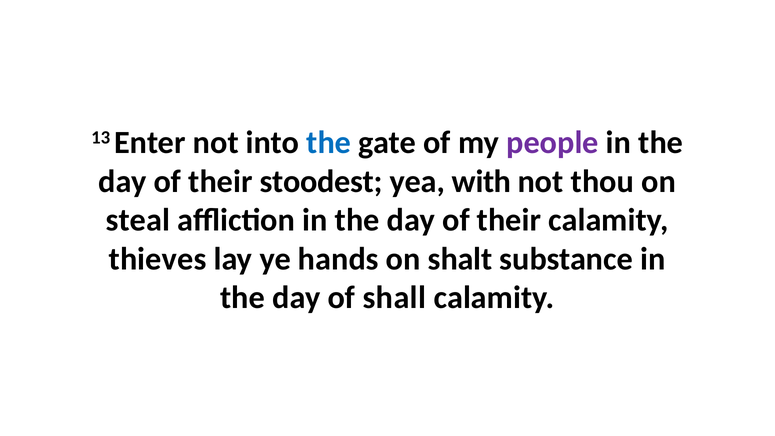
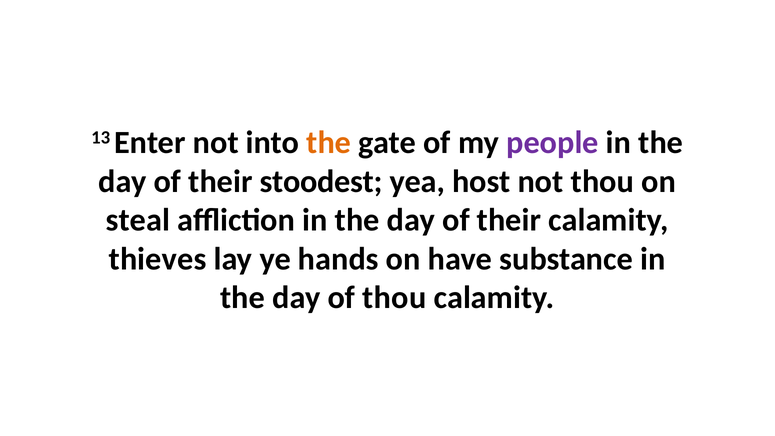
the at (329, 143) colour: blue -> orange
with: with -> host
shalt: shalt -> have
of shall: shall -> thou
